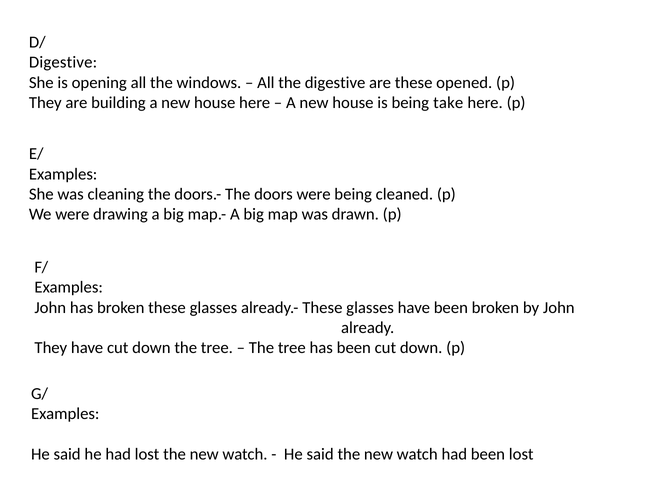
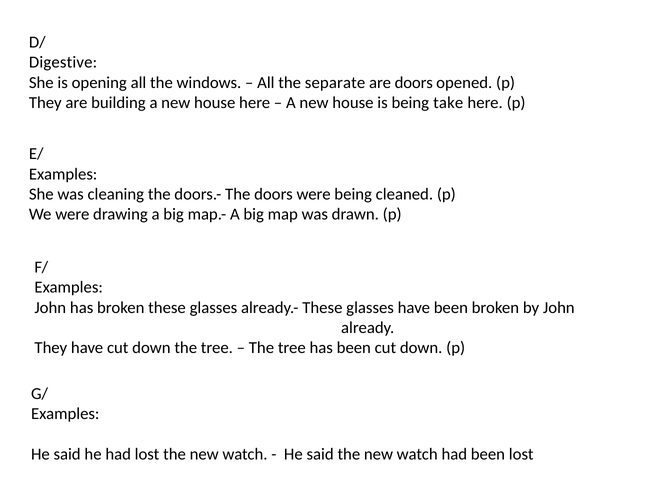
the digestive: digestive -> separate
are these: these -> doors
